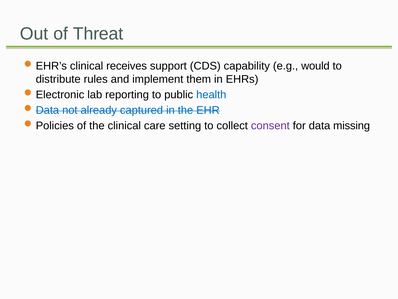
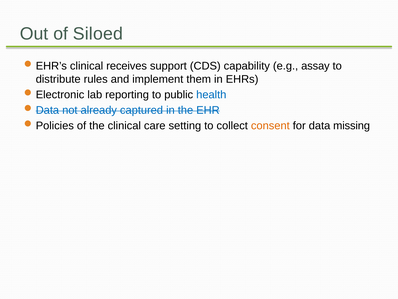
Threat: Threat -> Siloed
would: would -> assay
consent colour: purple -> orange
